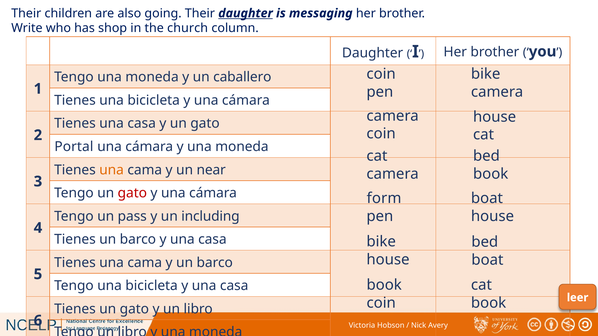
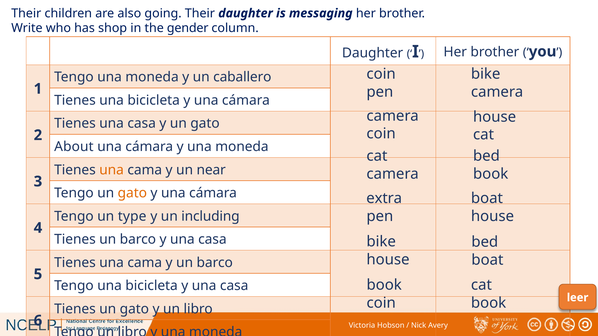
daughter at (246, 13) underline: present -> none
church: church -> gender
Portal: Portal -> About
gato at (132, 193) colour: red -> orange
form: form -> extra
pass: pass -> type
